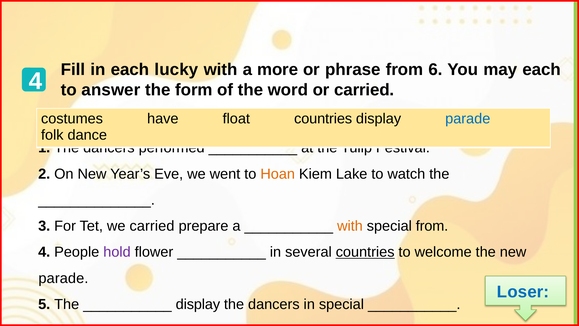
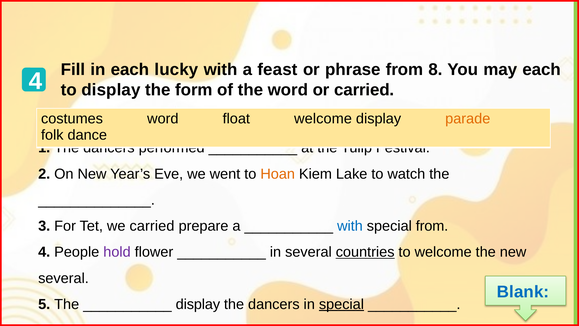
more: more -> feast
6: 6 -> 8
to answer: answer -> display
costumes have: have -> word
float countries: countries -> welcome
parade at (468, 119) colour: blue -> orange
with at (350, 226) colour: orange -> blue
parade at (63, 278): parade -> several
Loser: Loser -> Blank
special at (341, 304) underline: none -> present
